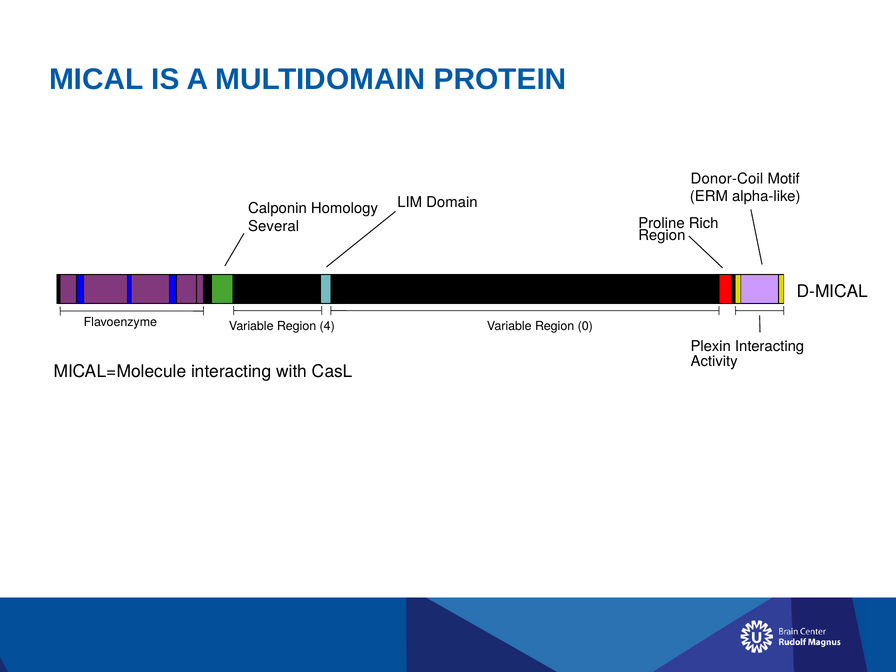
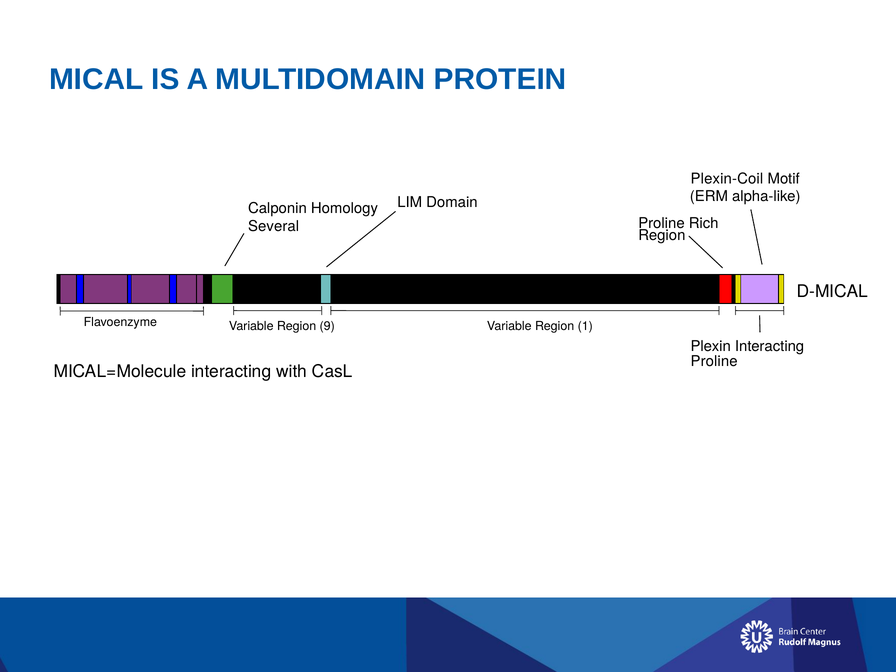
Donor-Coil: Donor-Coil -> Plexin-Coil
4: 4 -> 9
0: 0 -> 1
Activity at (714, 361): Activity -> Proline
